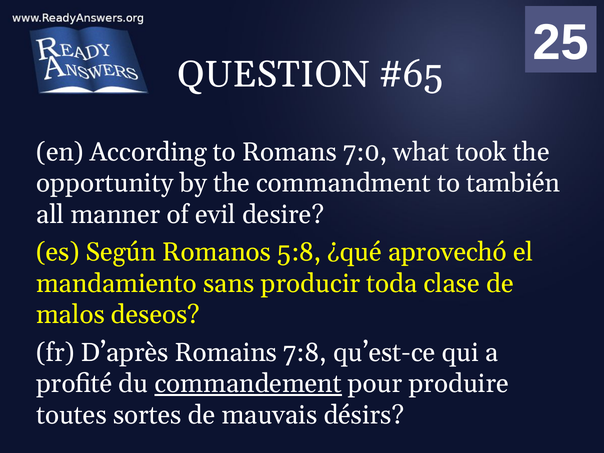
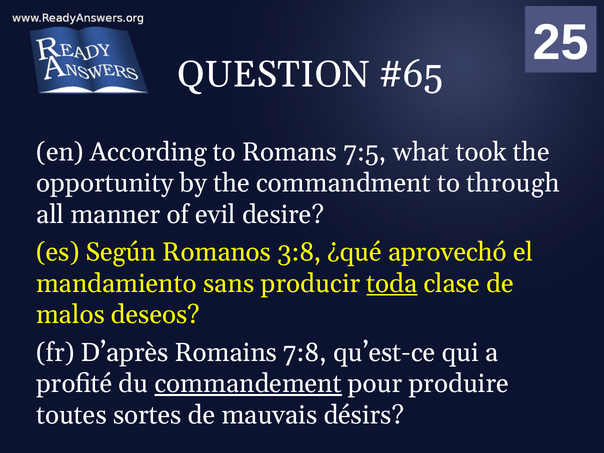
7:0: 7:0 -> 7:5
también: también -> through
5:8: 5:8 -> 3:8
toda underline: none -> present
